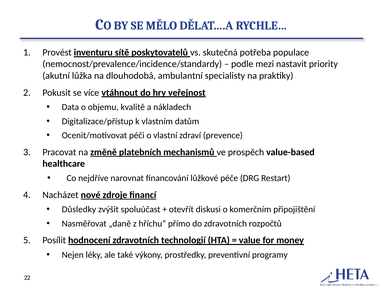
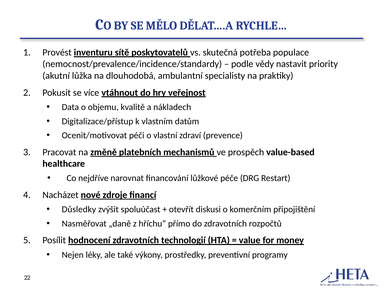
mezi: mezi -> vědy
